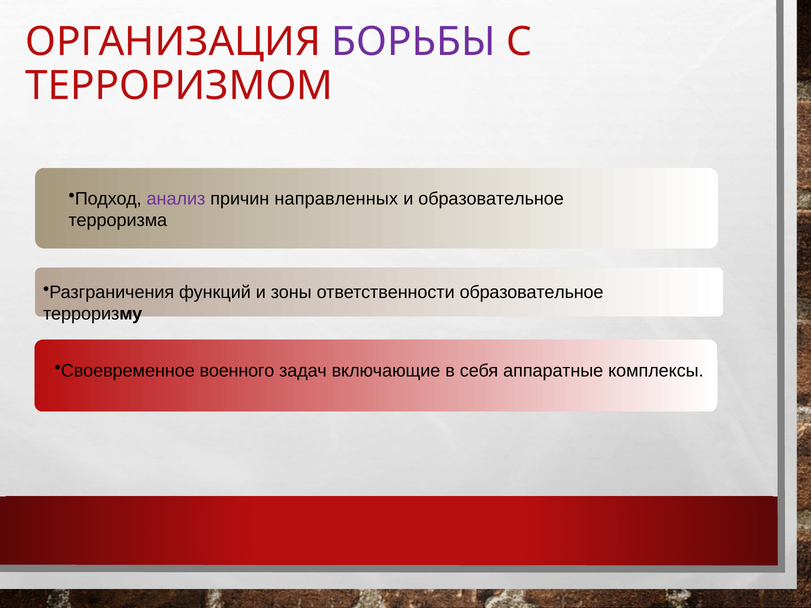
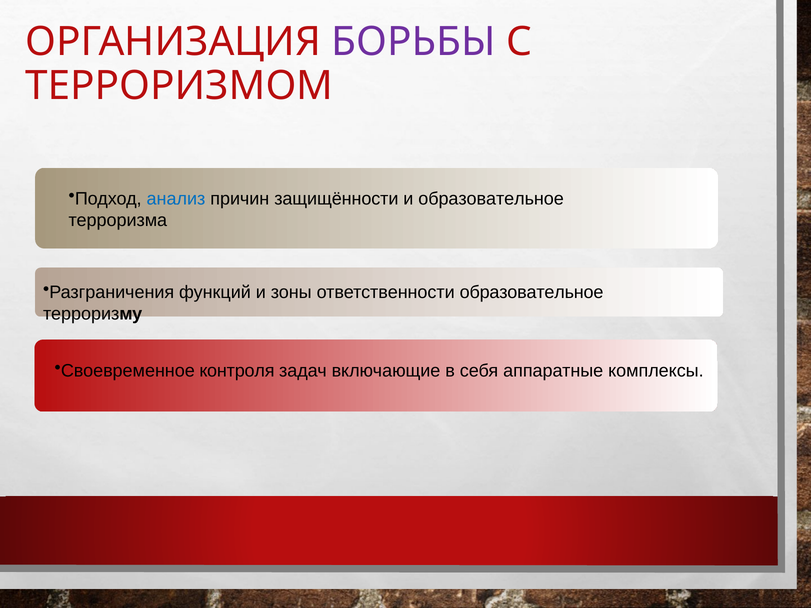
анализ colour: purple -> blue
направленных: направленных -> защищённости
военного: военного -> контроля
